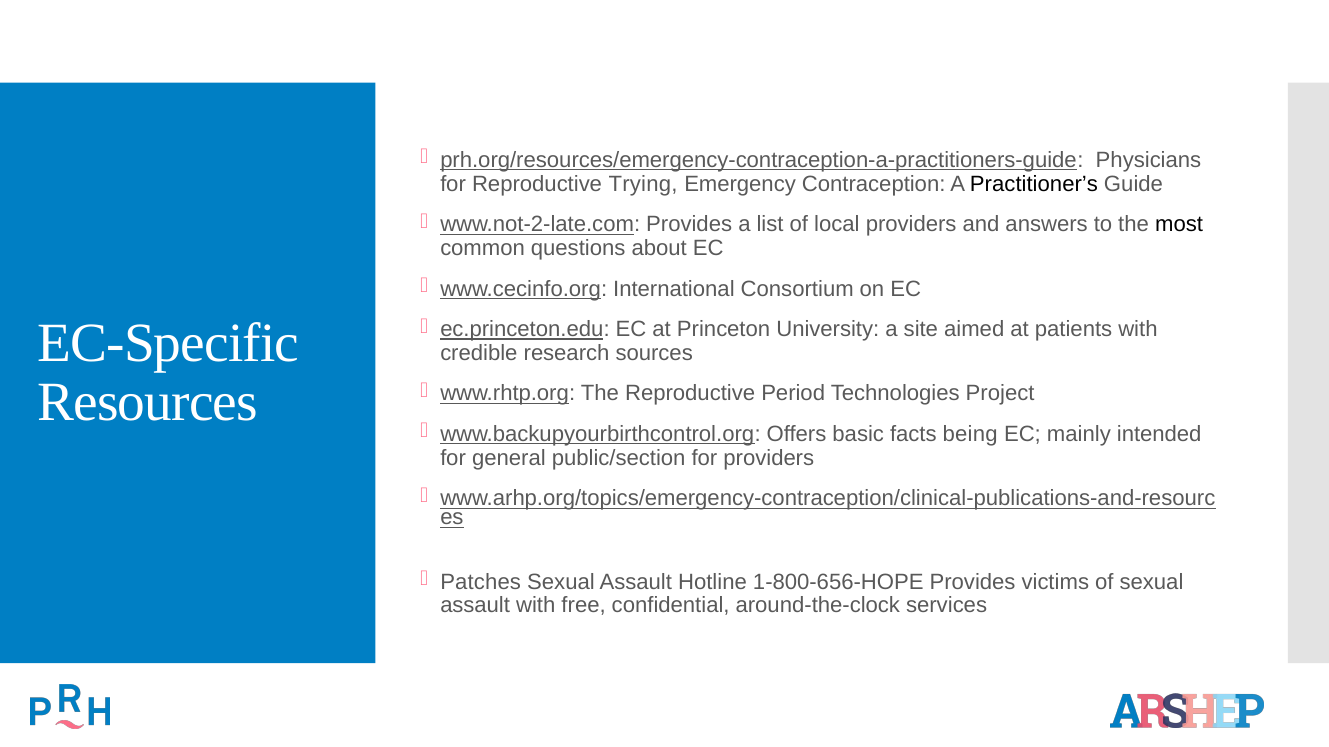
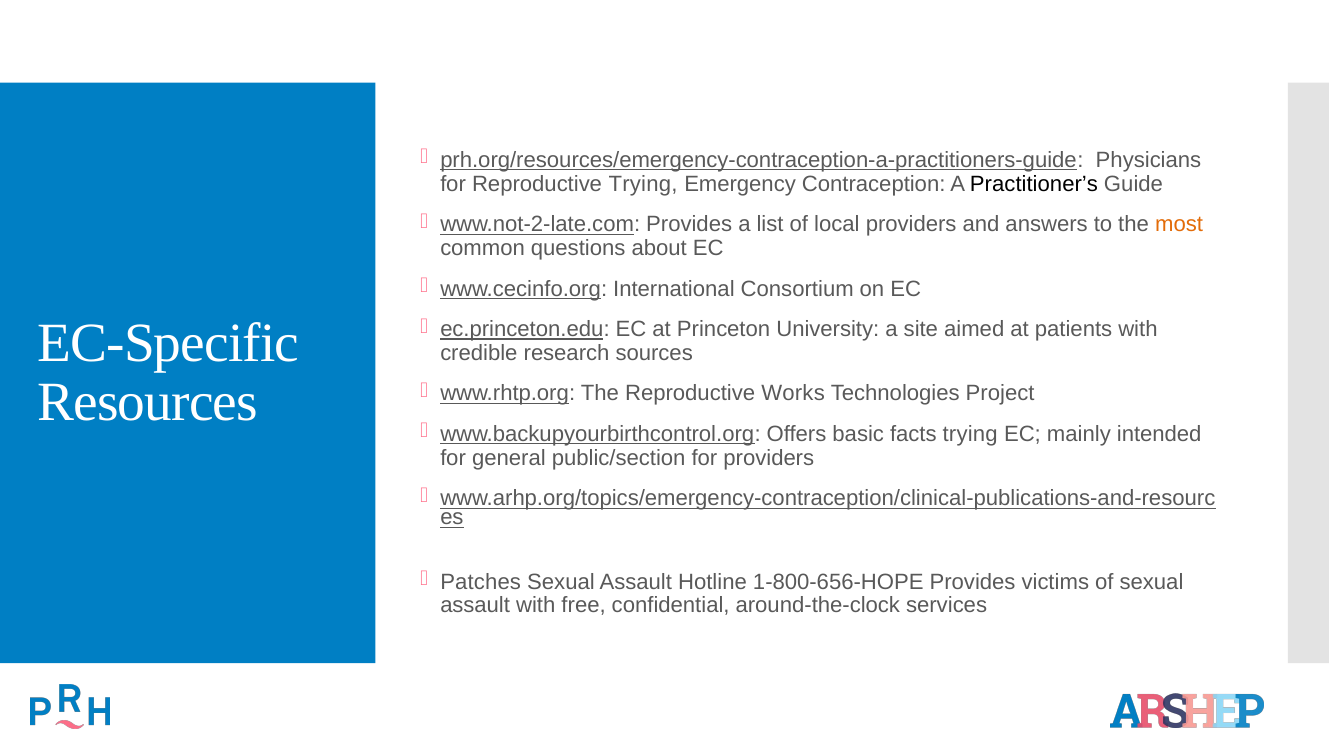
most colour: black -> orange
Period: Period -> Works
facts being: being -> trying
